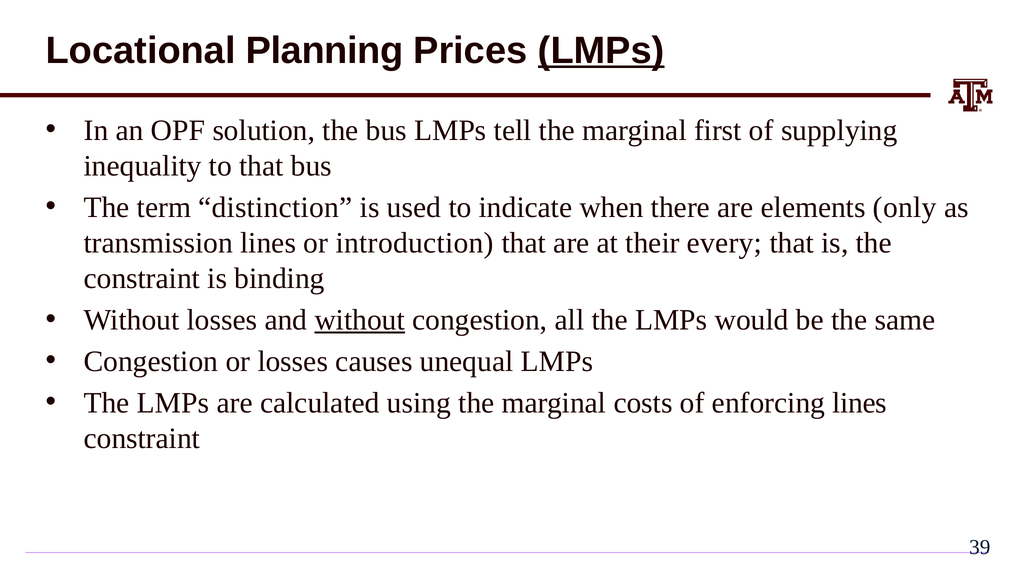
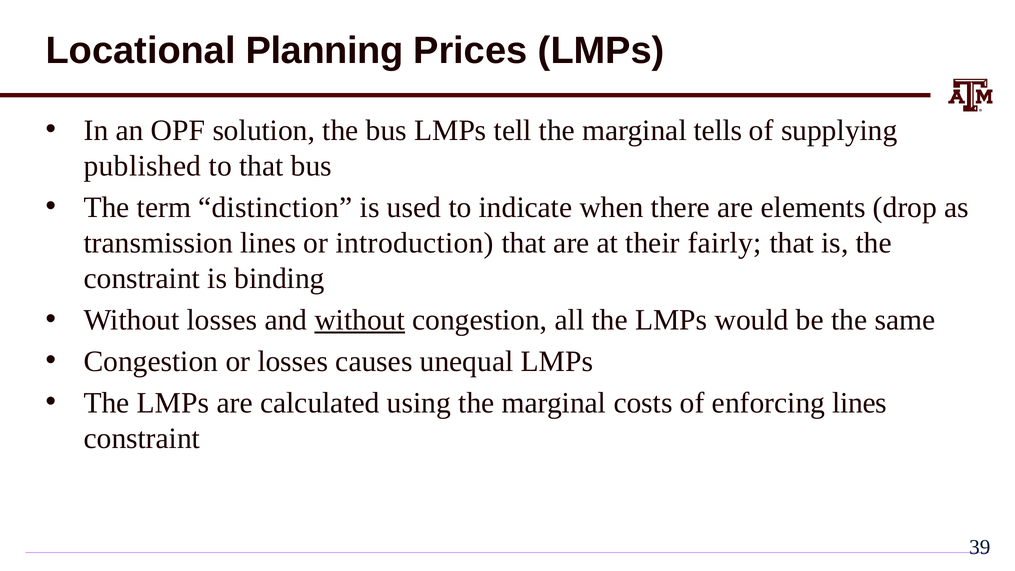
LMPs at (601, 50) underline: present -> none
first: first -> tells
inequality: inequality -> published
only: only -> drop
every: every -> fairly
